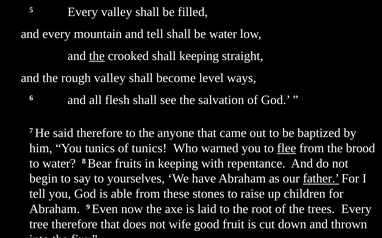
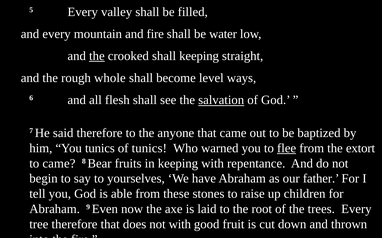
and tell: tell -> fire
rough valley: valley -> whole
salvation underline: none -> present
brood: brood -> extort
to water: water -> came
father underline: present -> none
not wife: wife -> with
